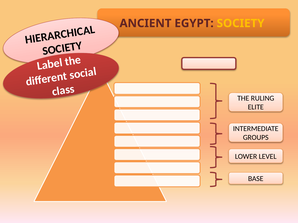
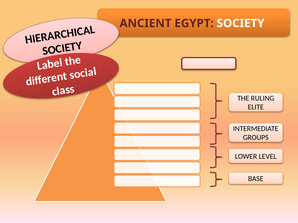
SOCIETY colour: yellow -> white
